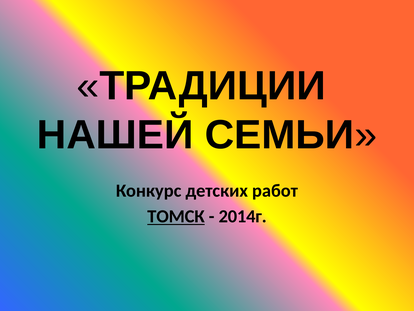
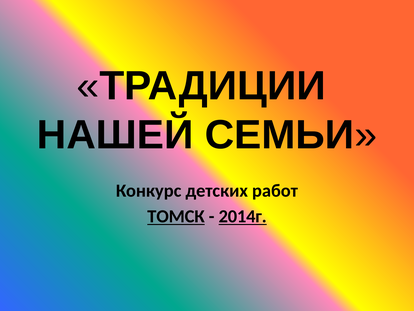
2014г underline: none -> present
